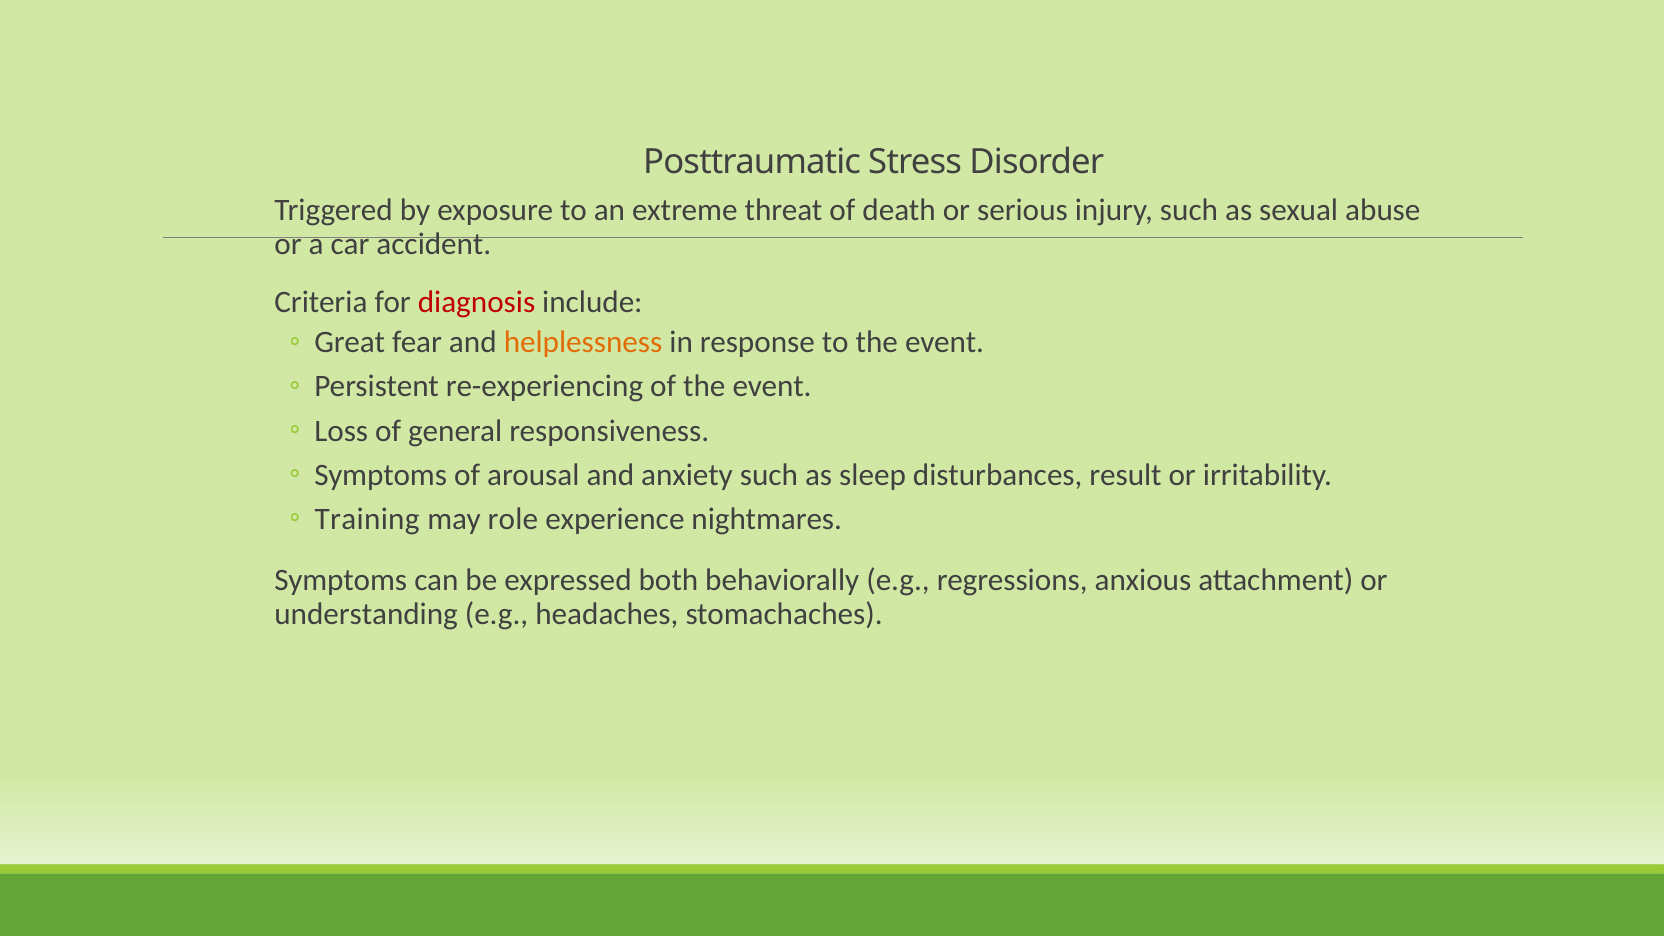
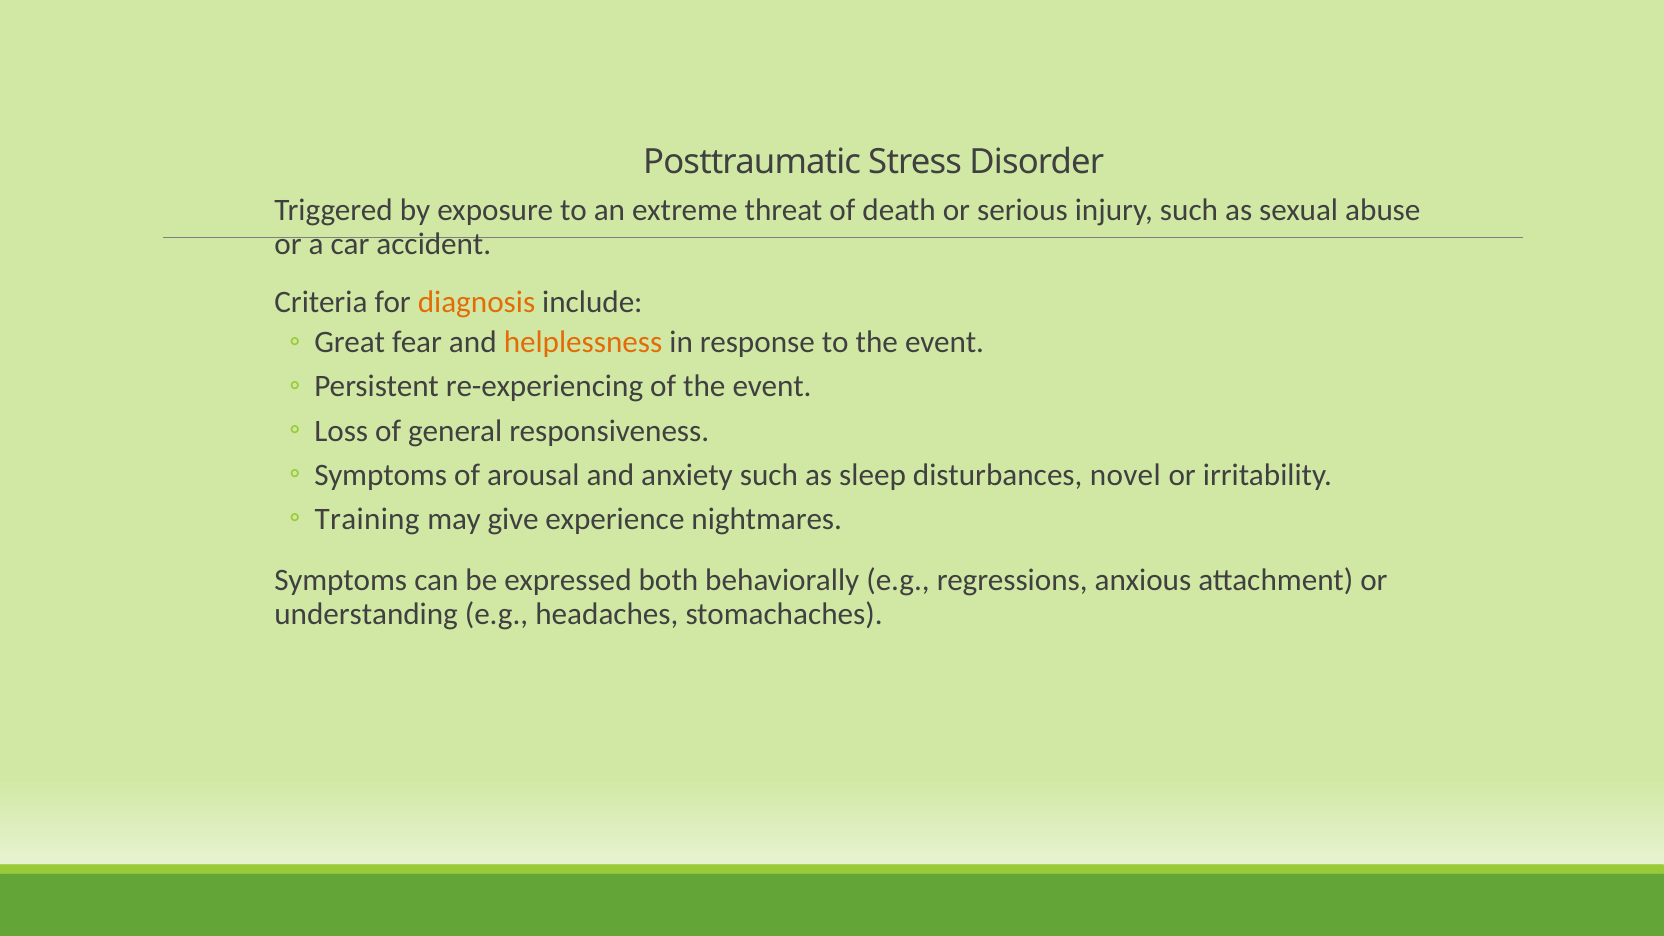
diagnosis colour: red -> orange
result: result -> novel
role: role -> give
